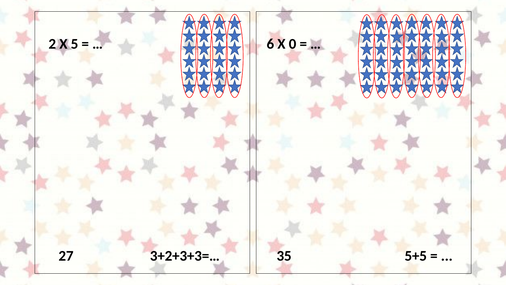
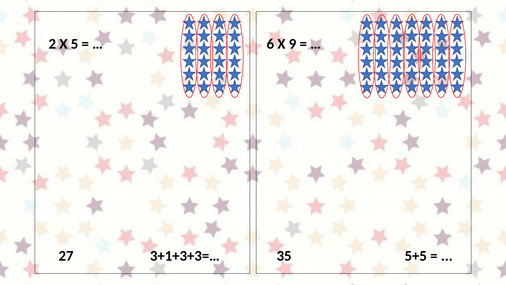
0: 0 -> 9
3+2+3+3=…: 3+2+3+3=… -> 3+1+3+3=…
